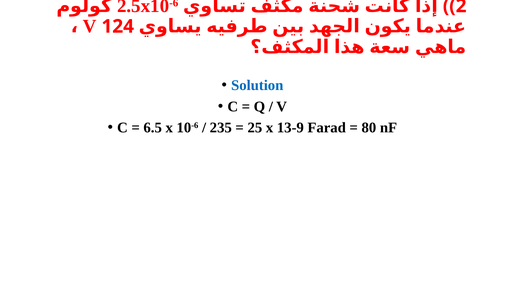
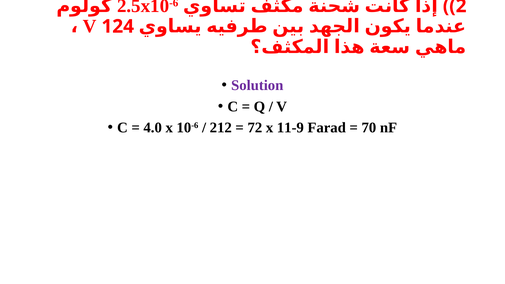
Solution colour: blue -> purple
6.5: 6.5 -> 4.0
235: 235 -> 212
25: 25 -> 72
13-9: 13-9 -> 11-9
80: 80 -> 70
